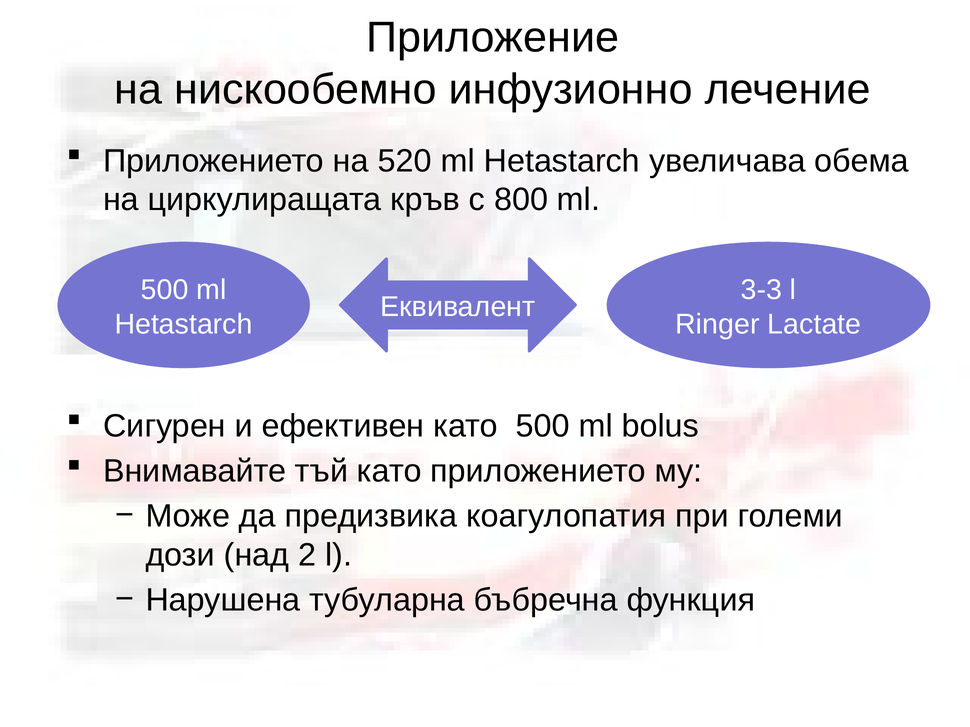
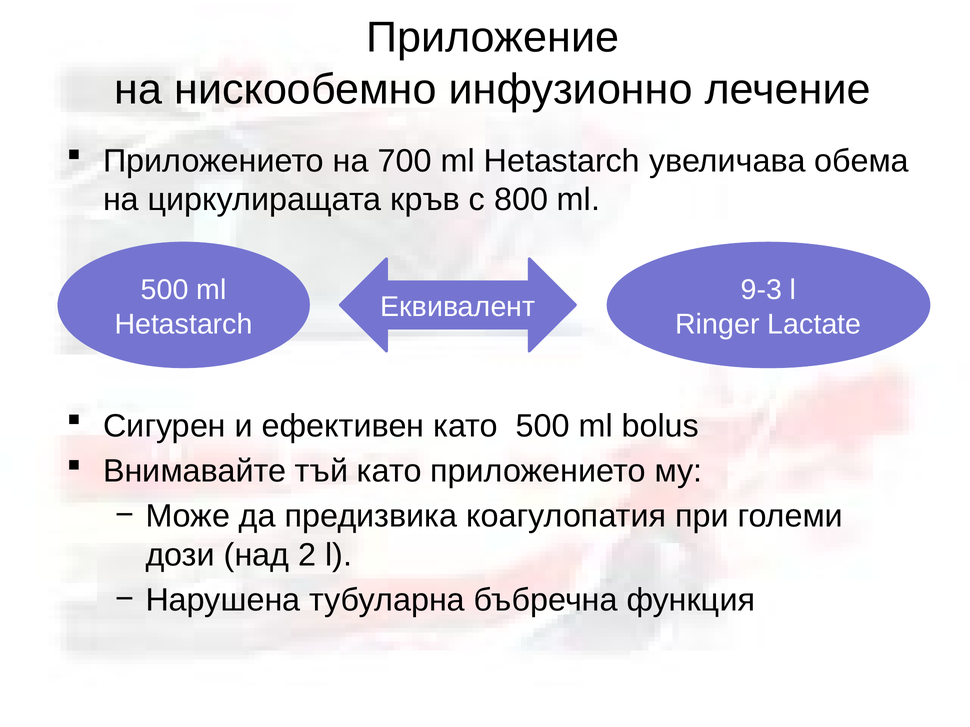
520: 520 -> 700
3-3: 3-3 -> 9-3
